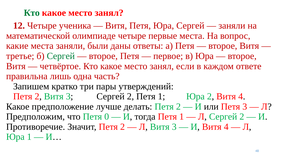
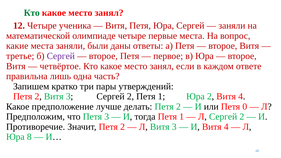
Сергей at (61, 56) colour: green -> purple
Петя 3: 3 -> 0
Петя 0: 0 -> 3
Юра 1: 1 -> 8
